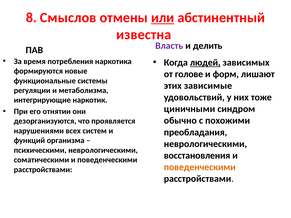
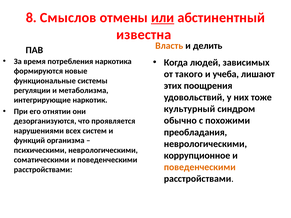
Власть colour: purple -> orange
людей underline: present -> none
голове: голове -> такого
форм: форм -> учеба
зависимые: зависимые -> поощрения
циничными: циничными -> культурный
восстановления: восстановления -> коррупционное
